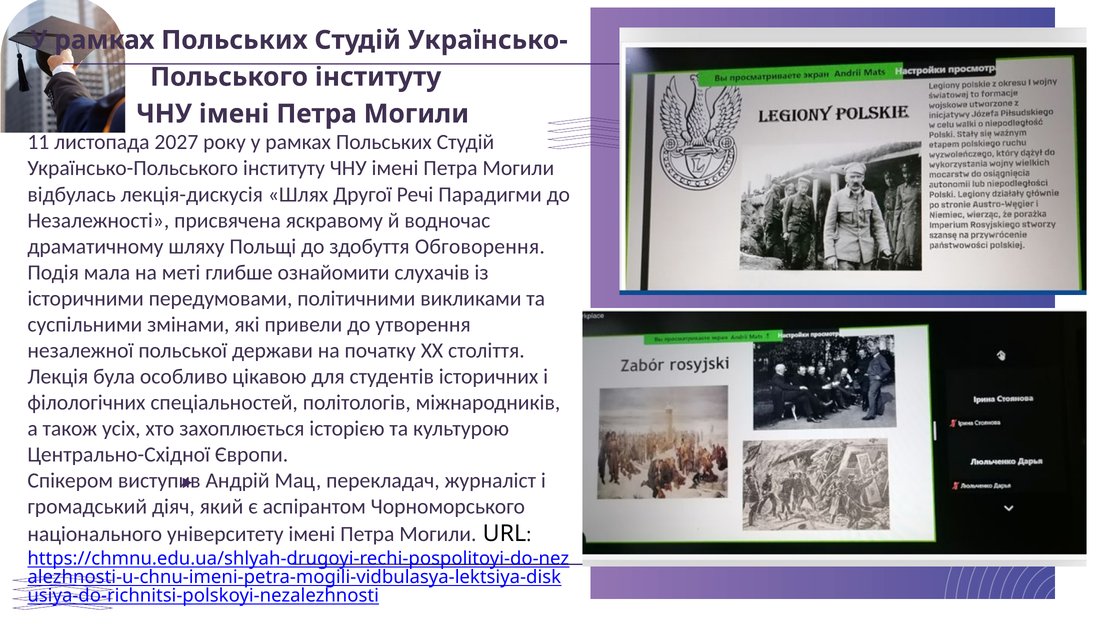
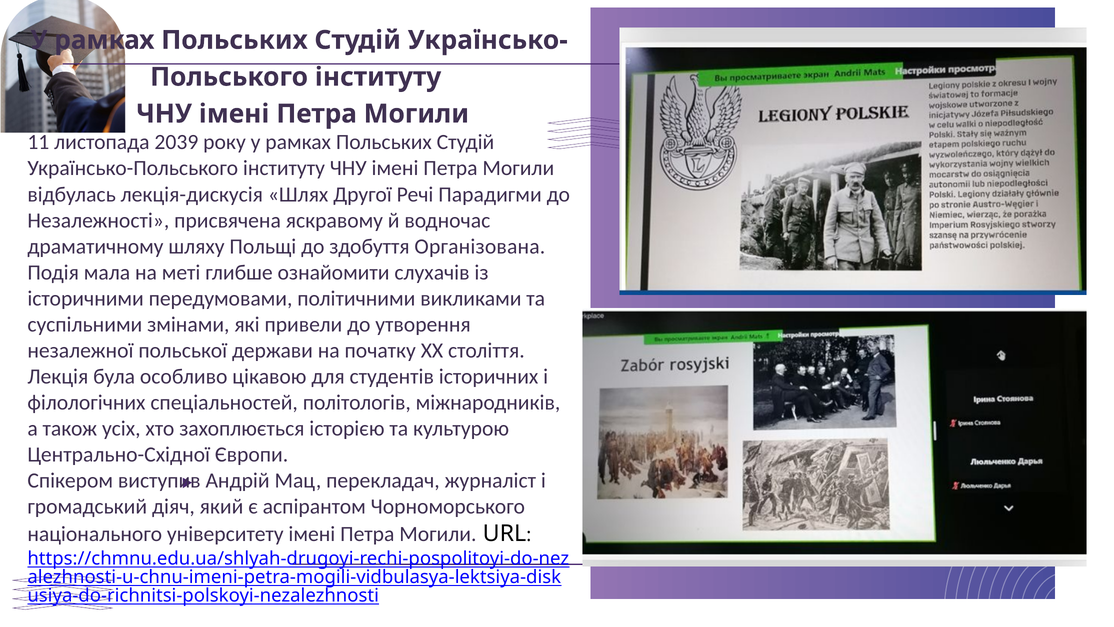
2027: 2027 -> 2039
Обговорення: Обговорення -> Організована
